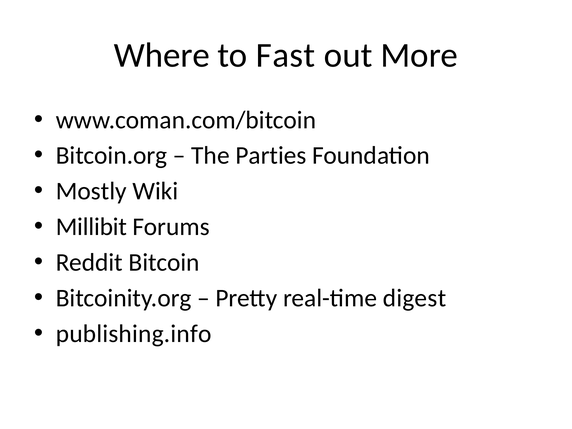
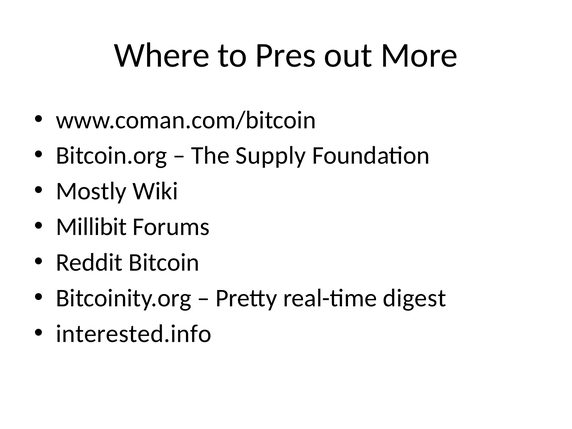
Fast: Fast -> Pres
Parties: Parties -> Supply
publishing.info: publishing.info -> interested.info
